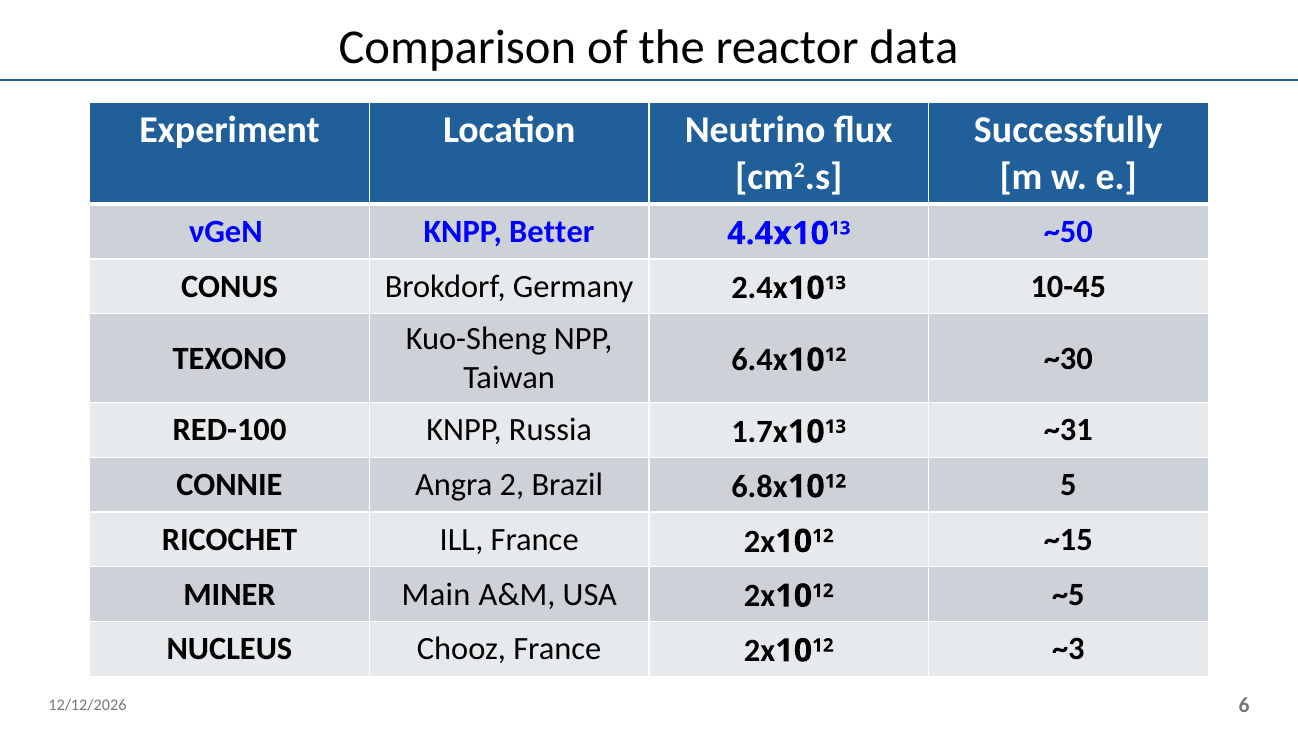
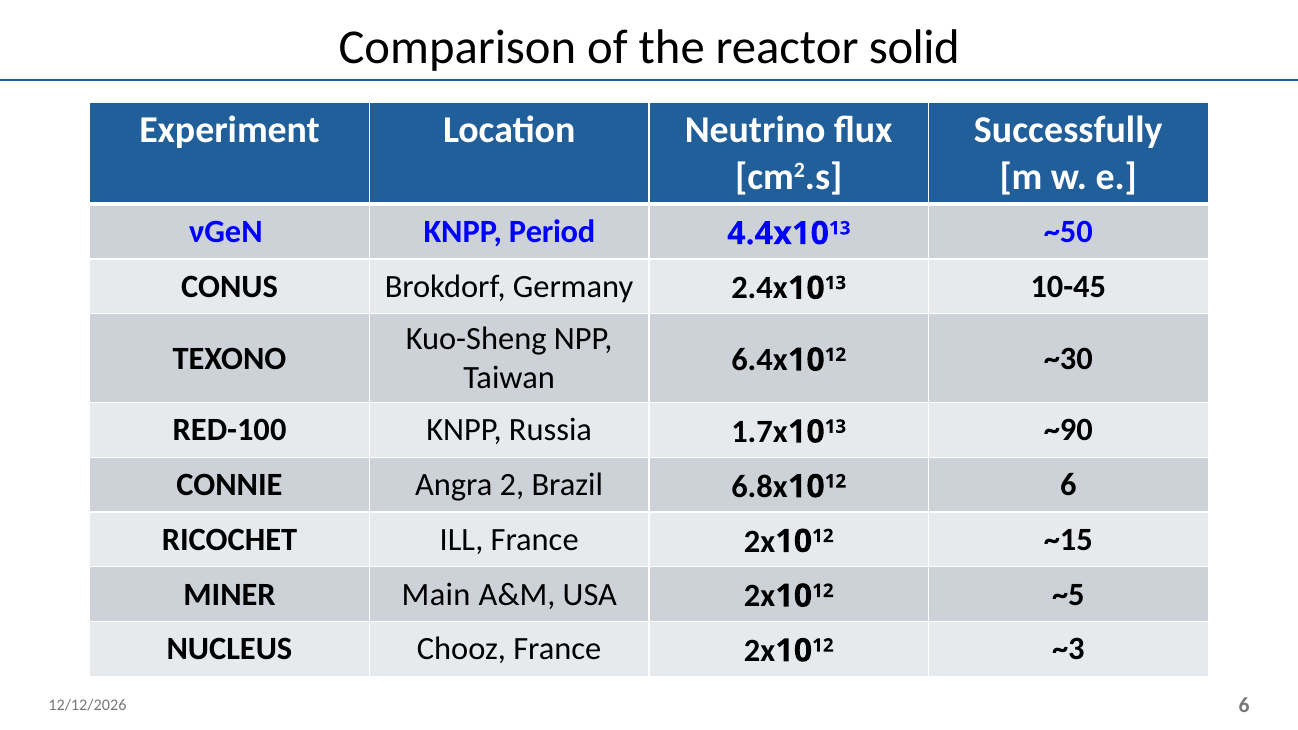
data: data -> solid
Better: Better -> Period
~31: ~31 -> ~90
5 at (1068, 485): 5 -> 6
